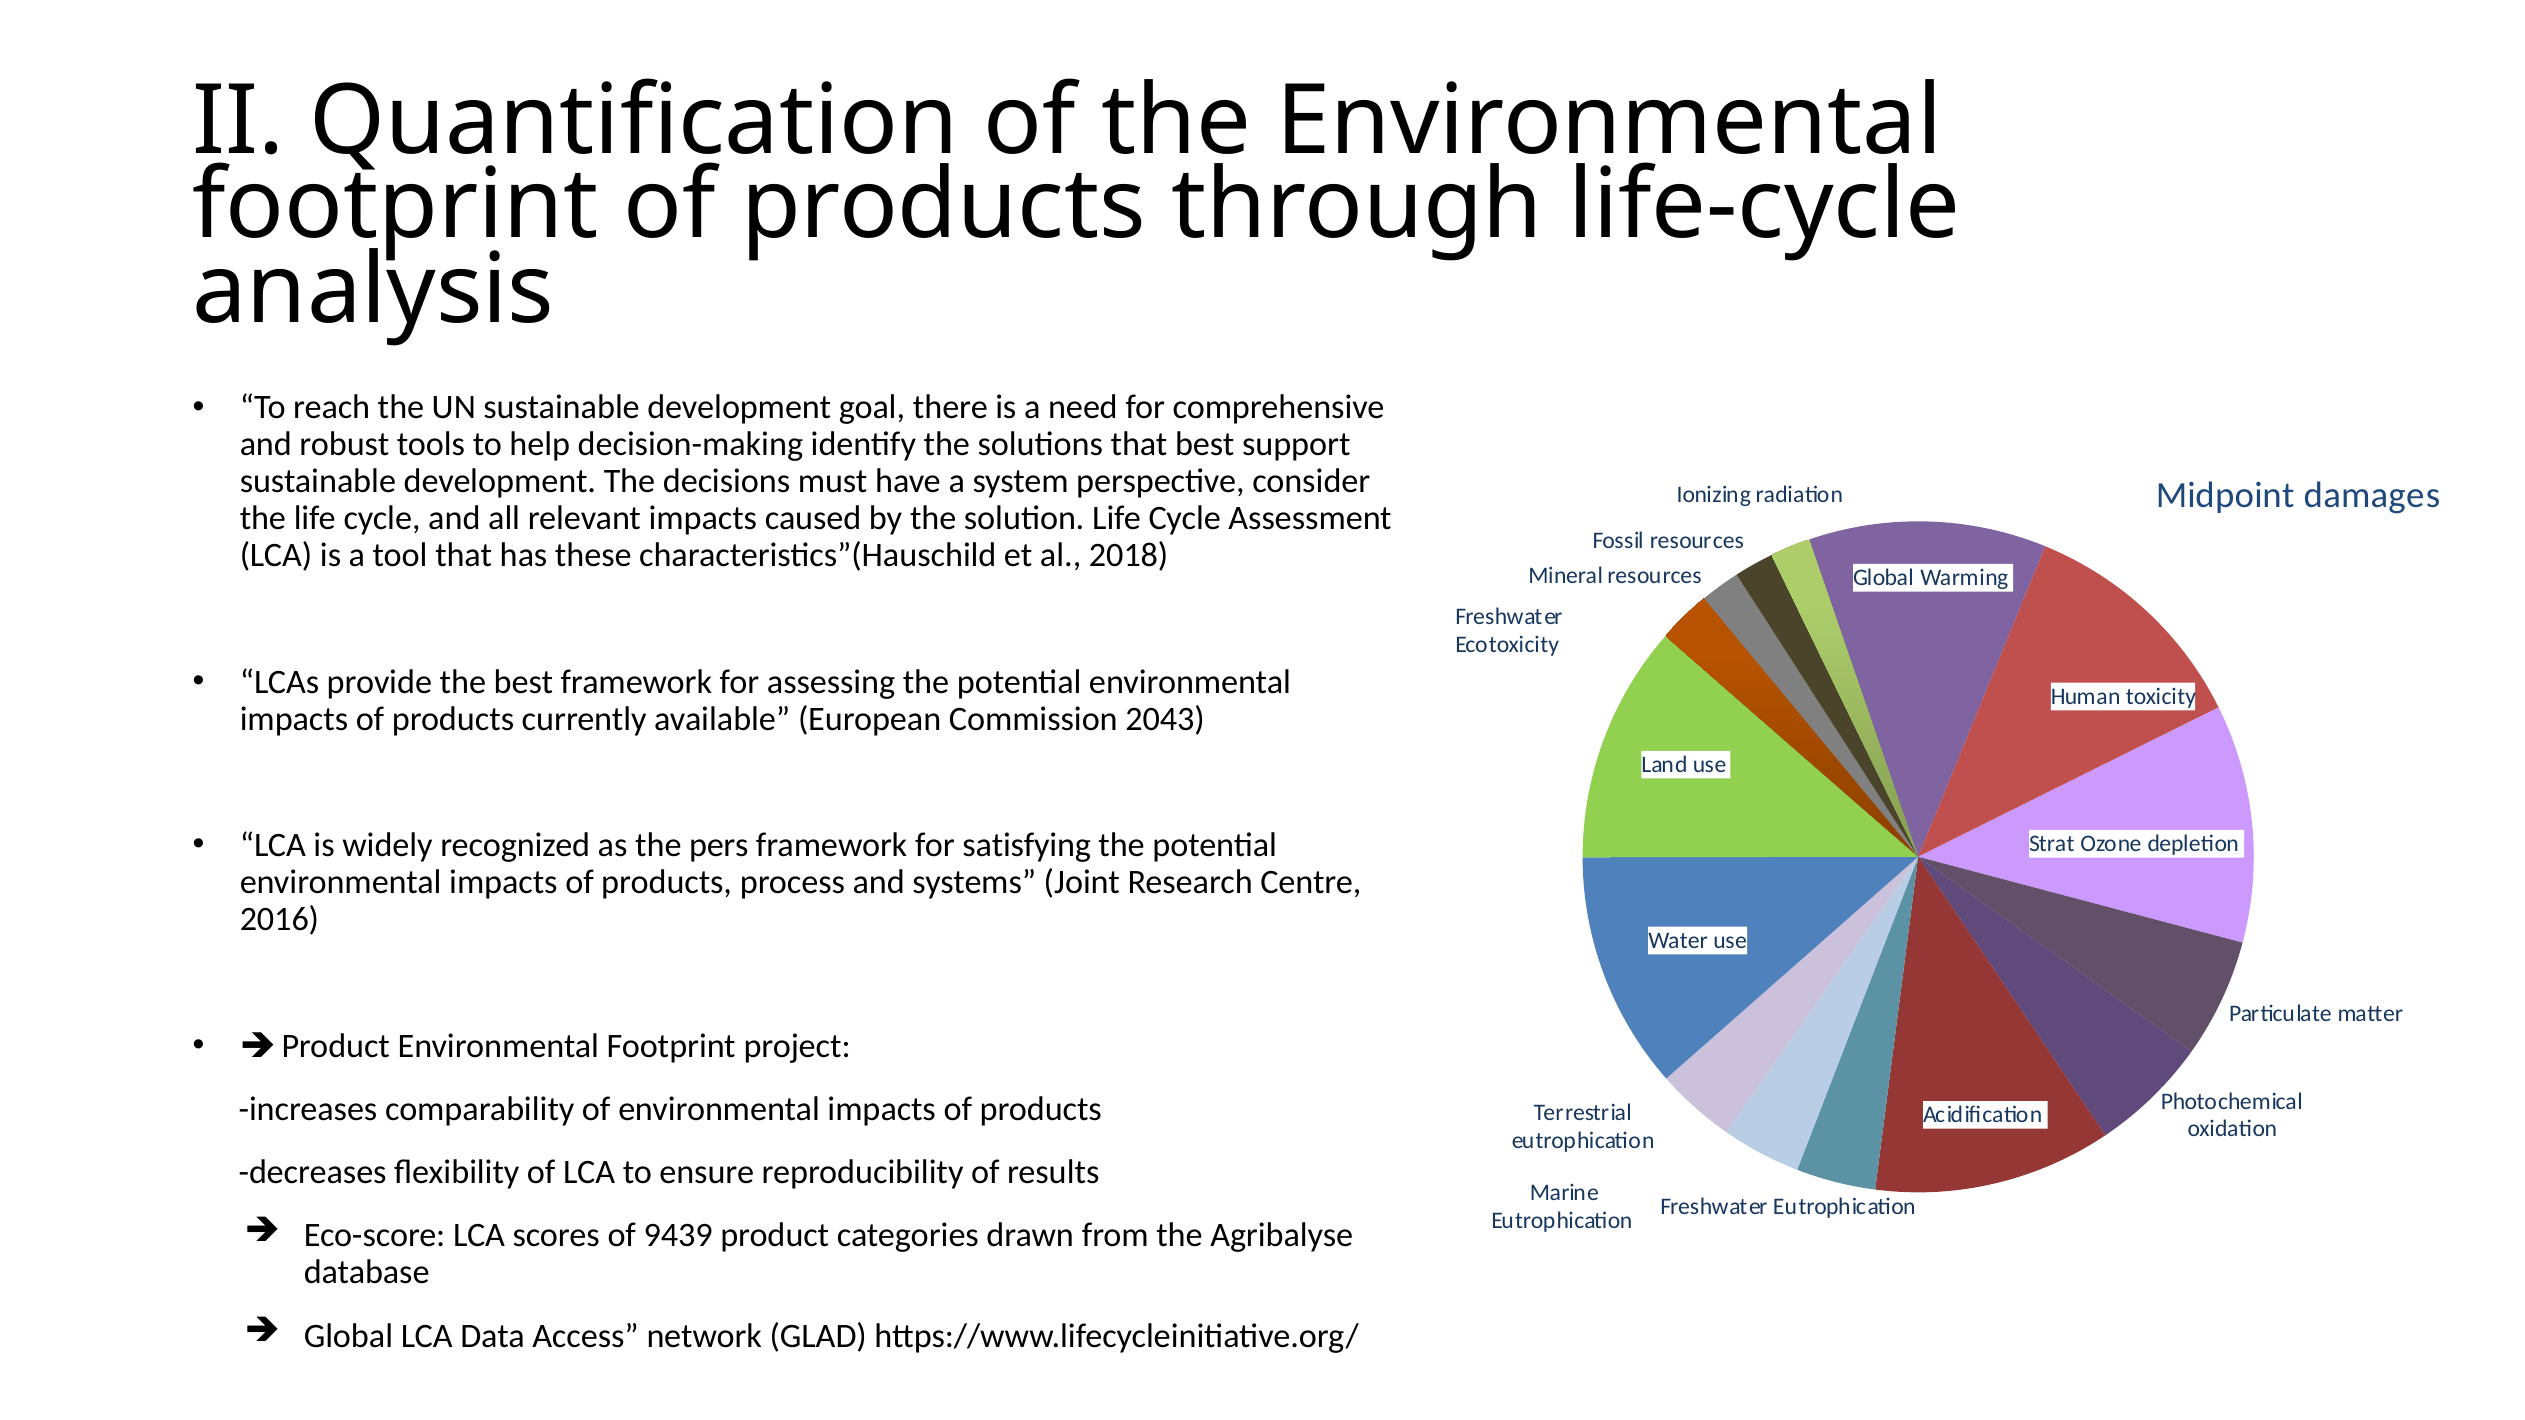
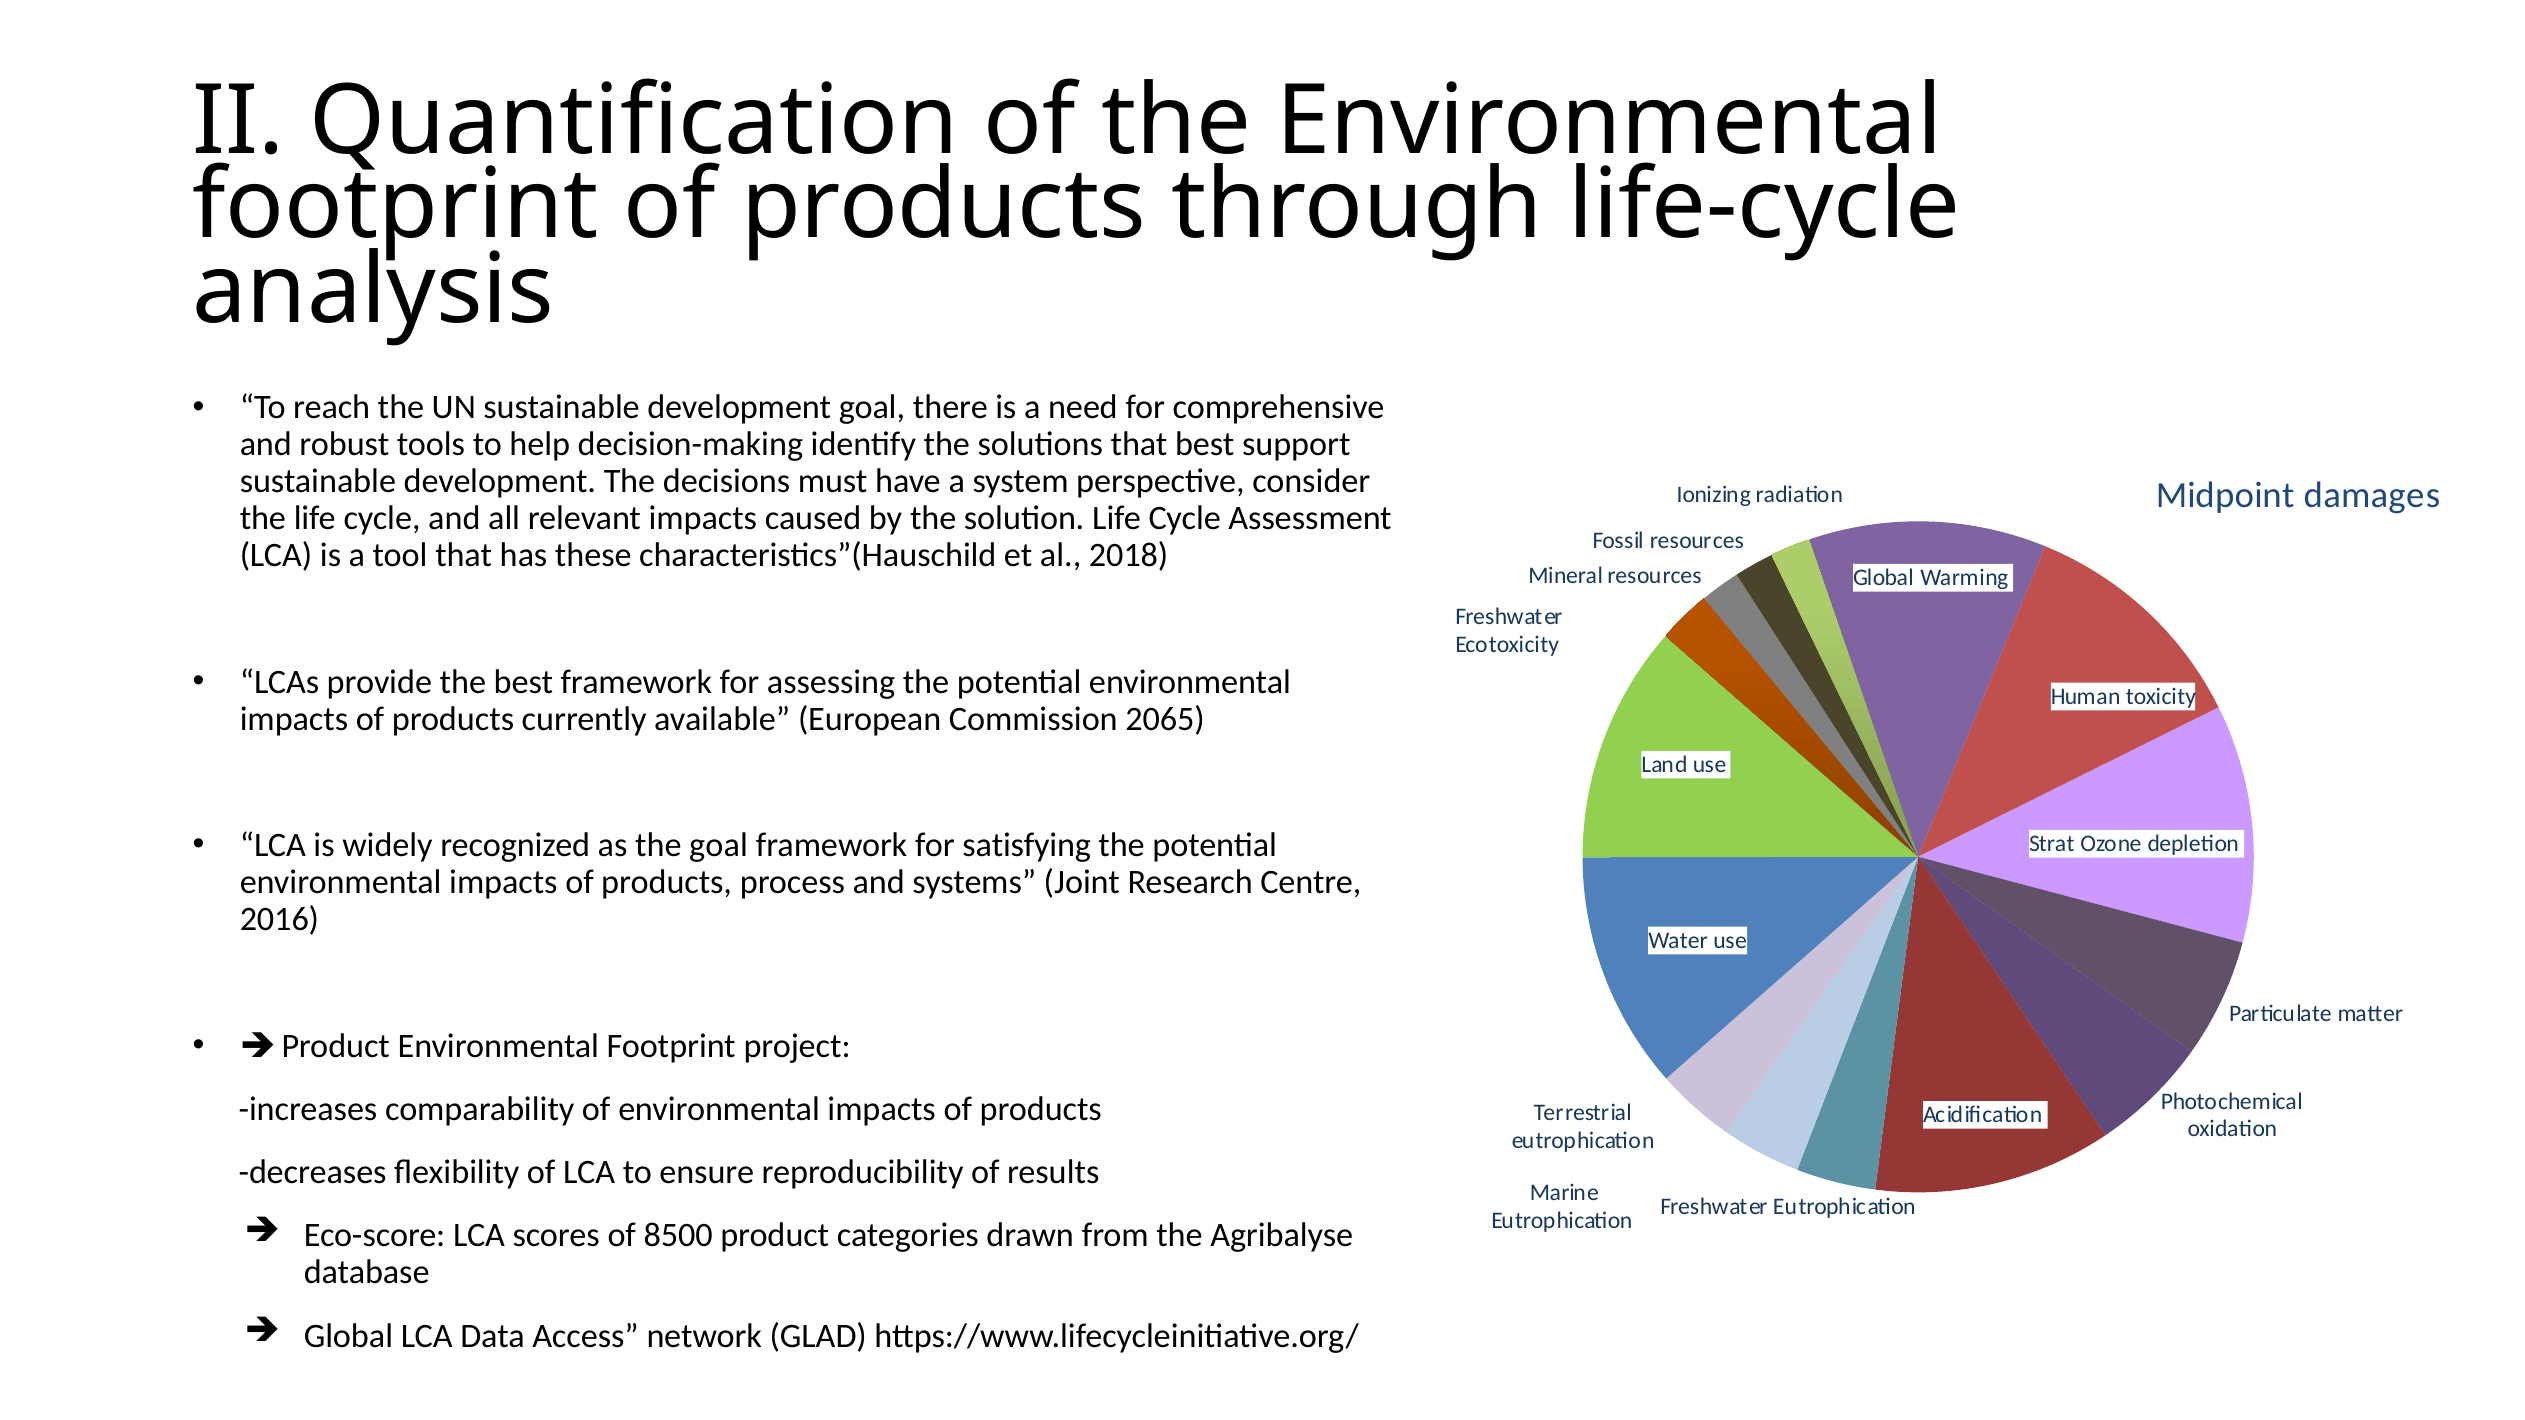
2043: 2043 -> 2065
the pers: pers -> goal
9439: 9439 -> 8500
